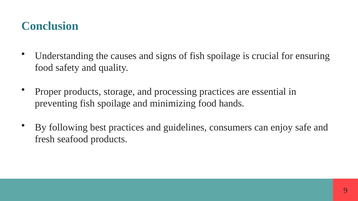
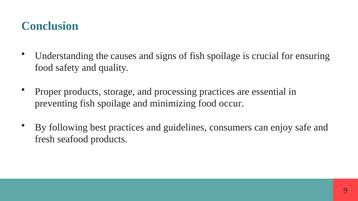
hands: hands -> occur
